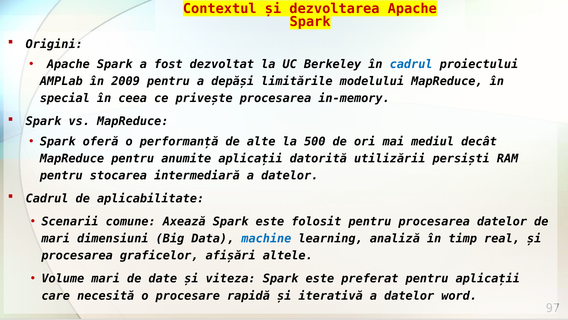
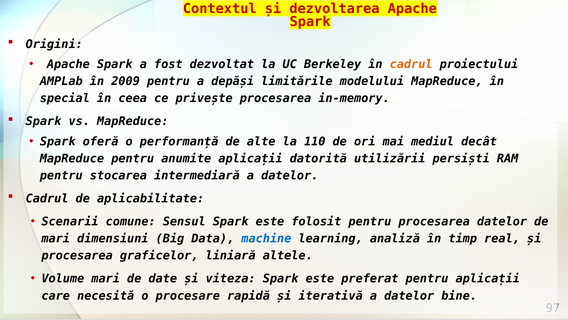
cadrul at (411, 64) colour: blue -> orange
500: 500 -> 110
Axează: Axează -> Sensul
afișări: afișări -> liniară
word: word -> bine
